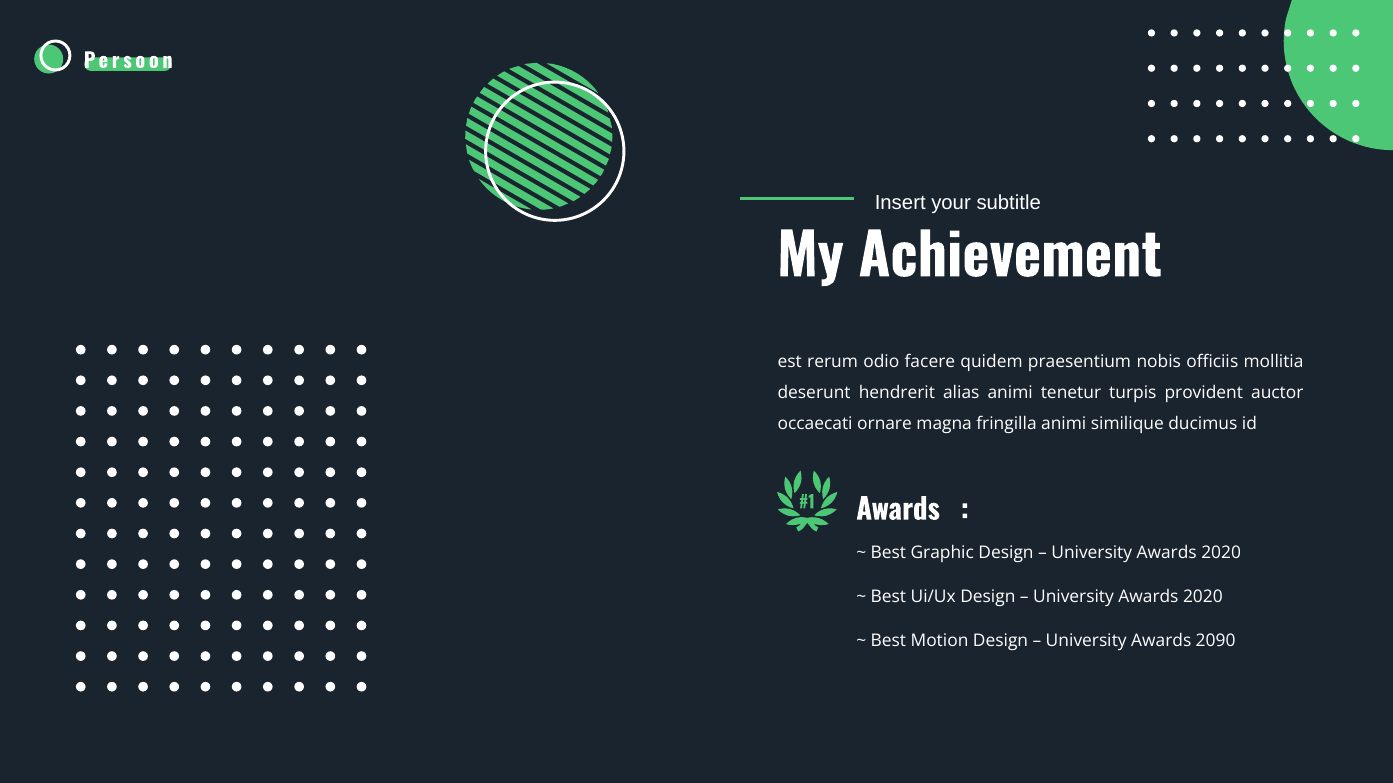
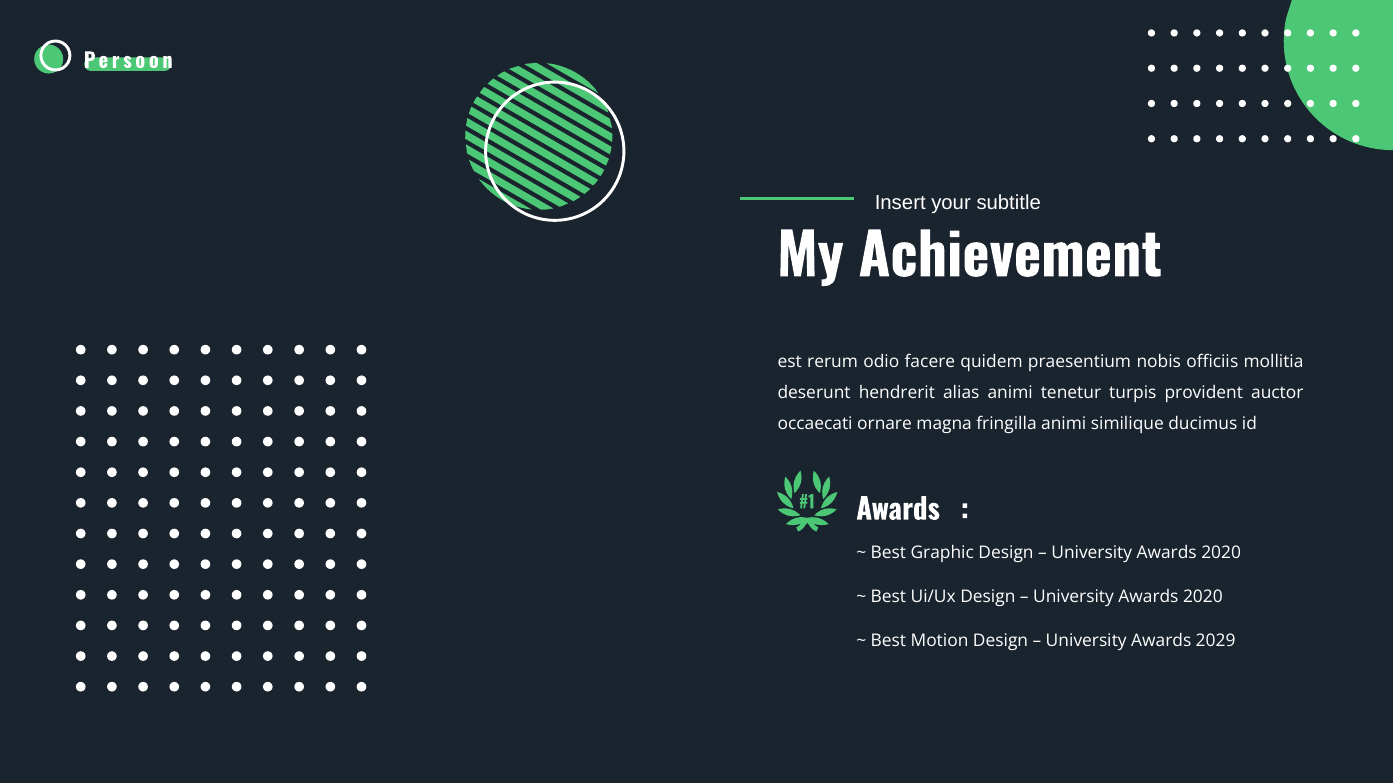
2090: 2090 -> 2029
